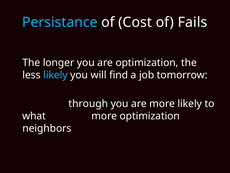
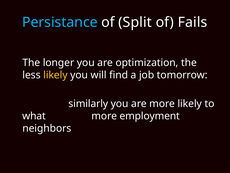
Cost: Cost -> Split
likely at (55, 75) colour: light blue -> yellow
through: through -> similarly
more optimization: optimization -> employment
